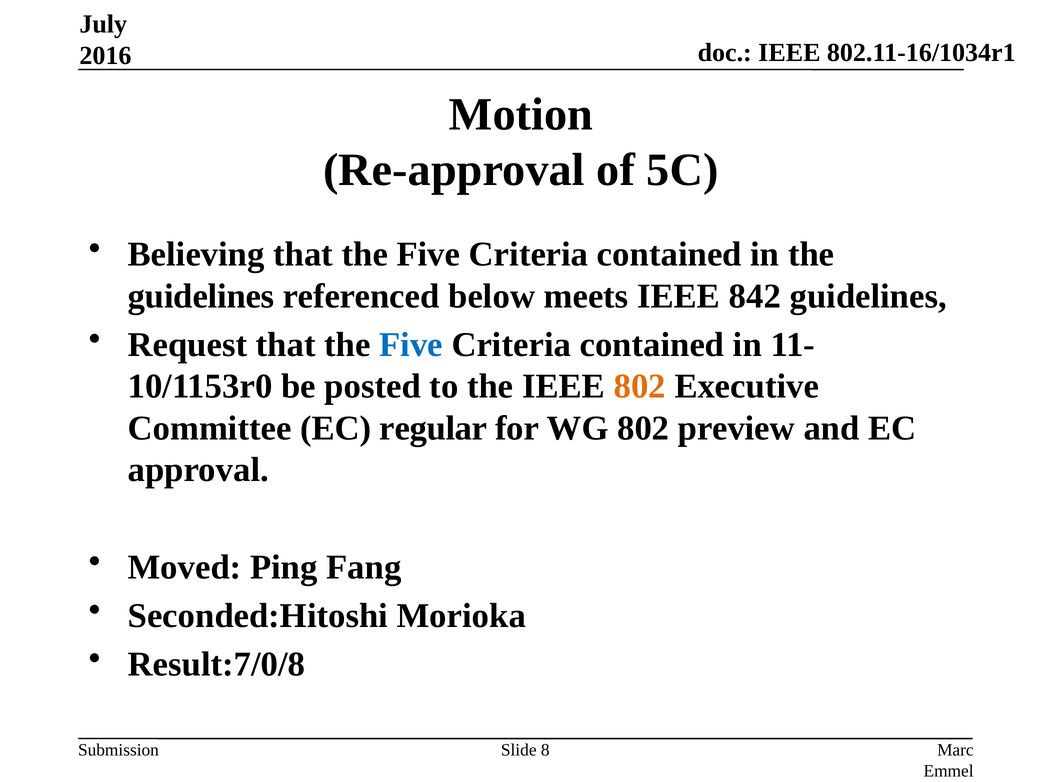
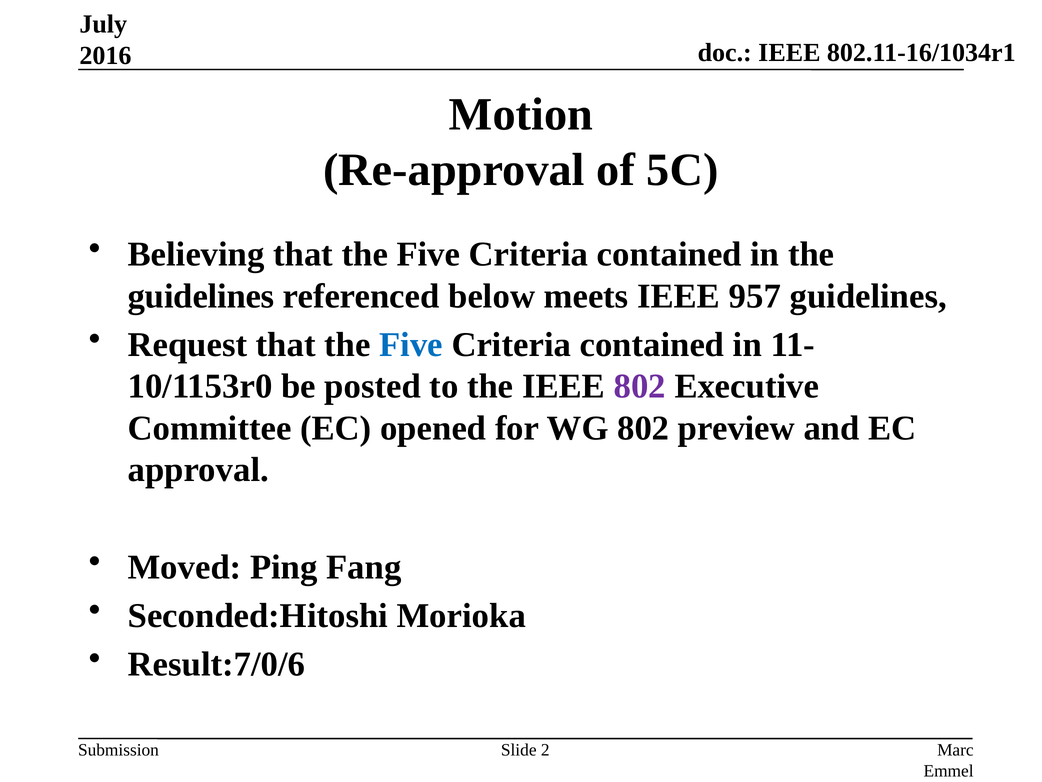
842: 842 -> 957
802 at (640, 386) colour: orange -> purple
regular: regular -> opened
Result:7/0/8: Result:7/0/8 -> Result:7/0/6
8: 8 -> 2
